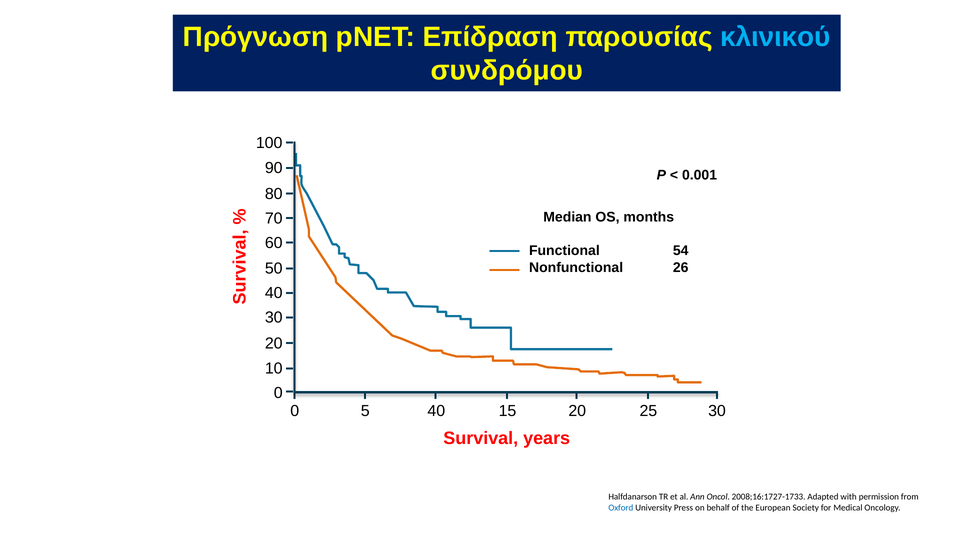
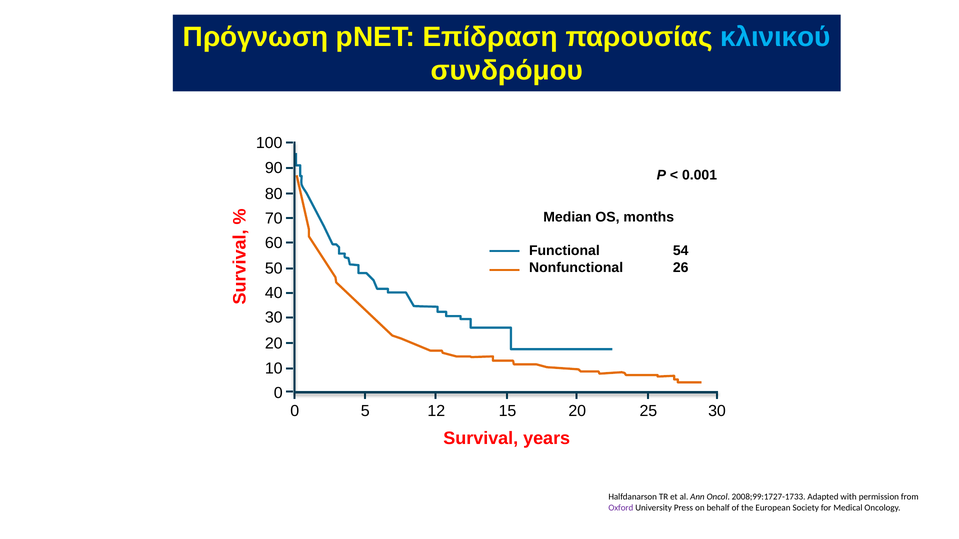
5 40: 40 -> 12
2008;16:1727-1733: 2008;16:1727-1733 -> 2008;99:1727-1733
Oxford colour: blue -> purple
